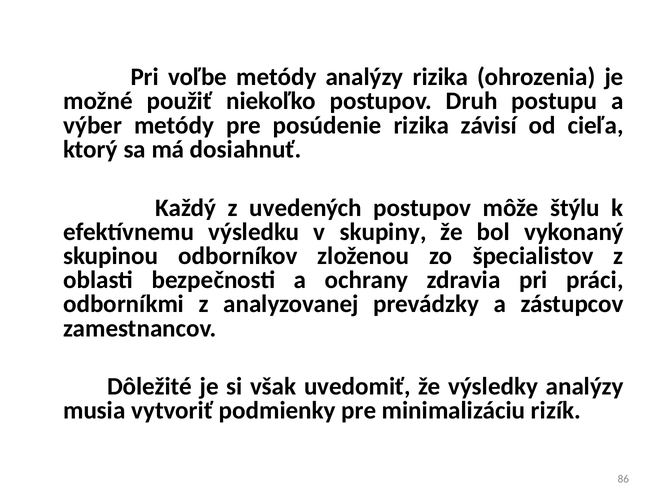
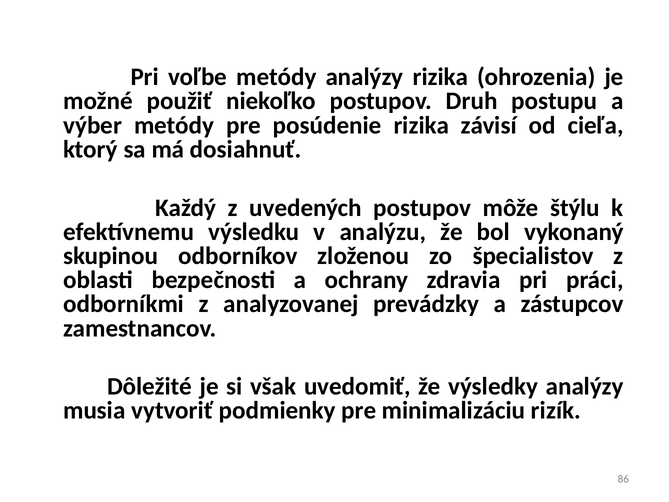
skupiny: skupiny -> analýzu
